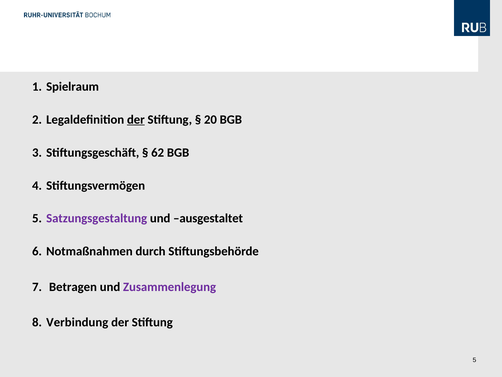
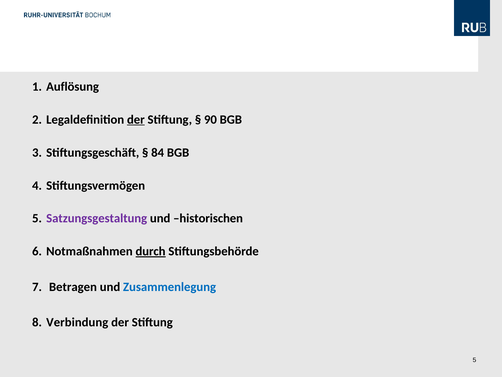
Spielraum: Spielraum -> Auflösung
20: 20 -> 90
62: 62 -> 84
ausgestaltet: ausgestaltet -> historischen
durch underline: none -> present
Zusammenlegung colour: purple -> blue
